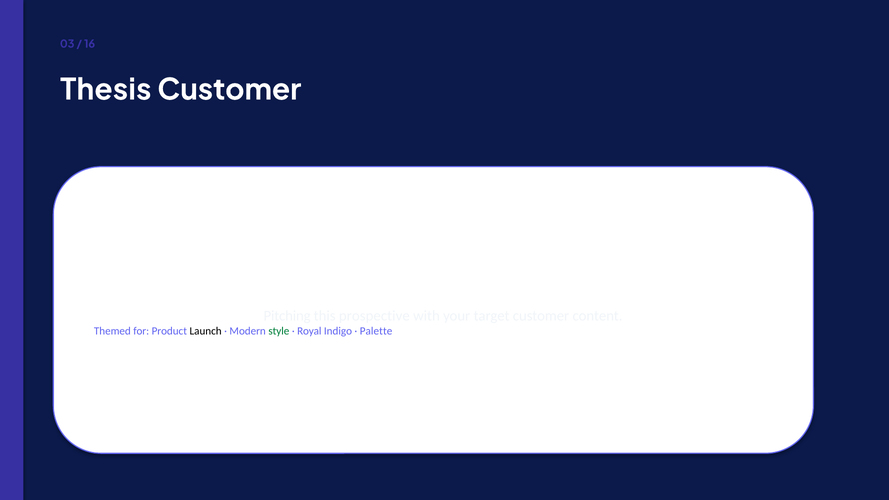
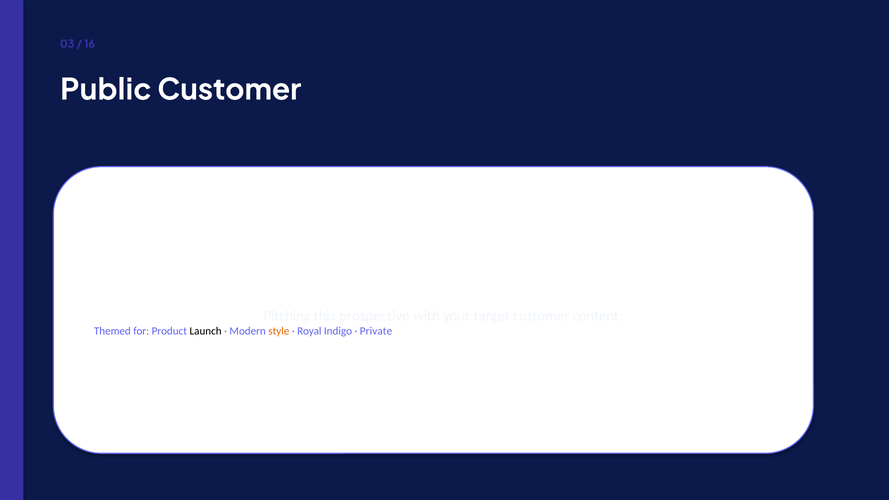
Thesis: Thesis -> Public
style colour: green -> orange
Palette: Palette -> Private
